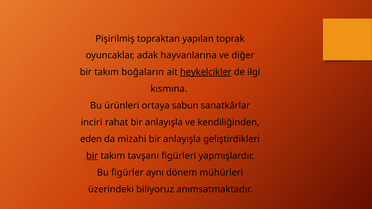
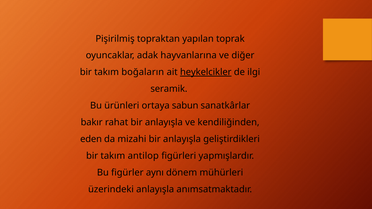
kısmına: kısmına -> seramik
inciri: inciri -> bakır
bir at (92, 156) underline: present -> none
tavşanı: tavşanı -> antilop
üzerindeki biliyoruz: biliyoruz -> anlayışla
